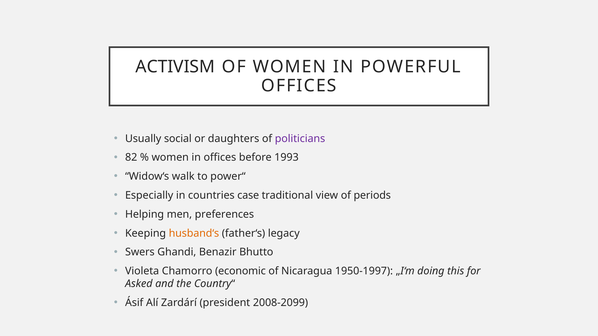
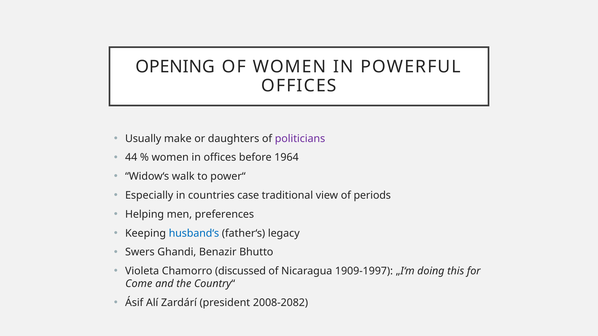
ACTIVISM: ACTIVISM -> OPENING
social: social -> make
82: 82 -> 44
1993: 1993 -> 1964
husband‘s colour: orange -> blue
economic: economic -> discussed
1950-1997: 1950-1997 -> 1909-1997
Asked: Asked -> Come
2008-2099: 2008-2099 -> 2008-2082
